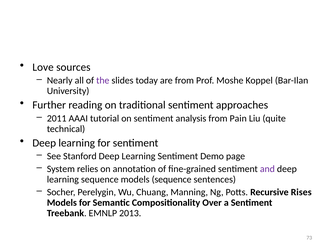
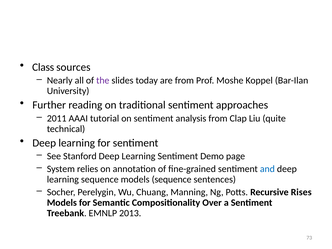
Love: Love -> Class
Pain: Pain -> Clap
and colour: purple -> blue
